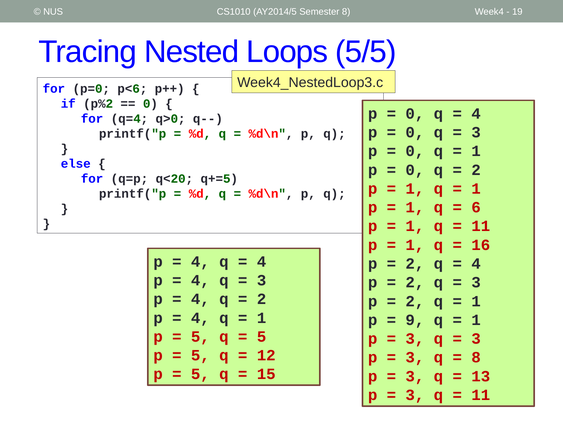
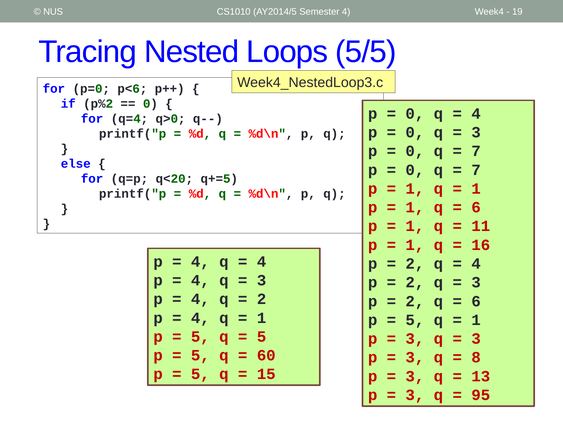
Semester 8: 8 -> 4
1 at (476, 151): 1 -> 7
2 at (476, 170): 2 -> 7
1 at (476, 301): 1 -> 6
9 at (415, 320): 9 -> 5
12: 12 -> 60
11 at (481, 395): 11 -> 95
